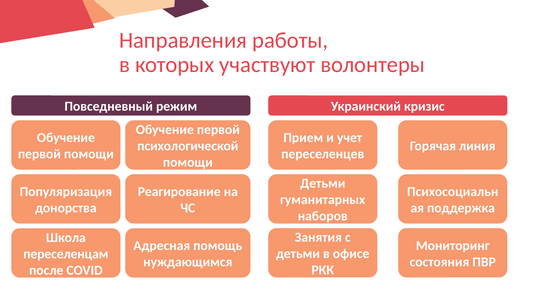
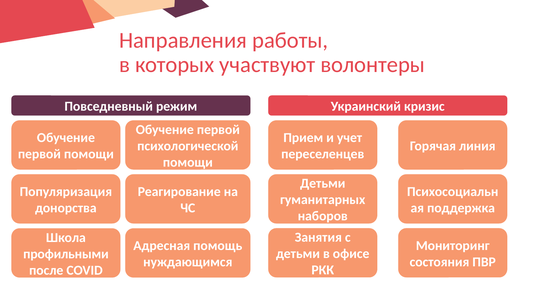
переселенцам: переселенцам -> профильными
